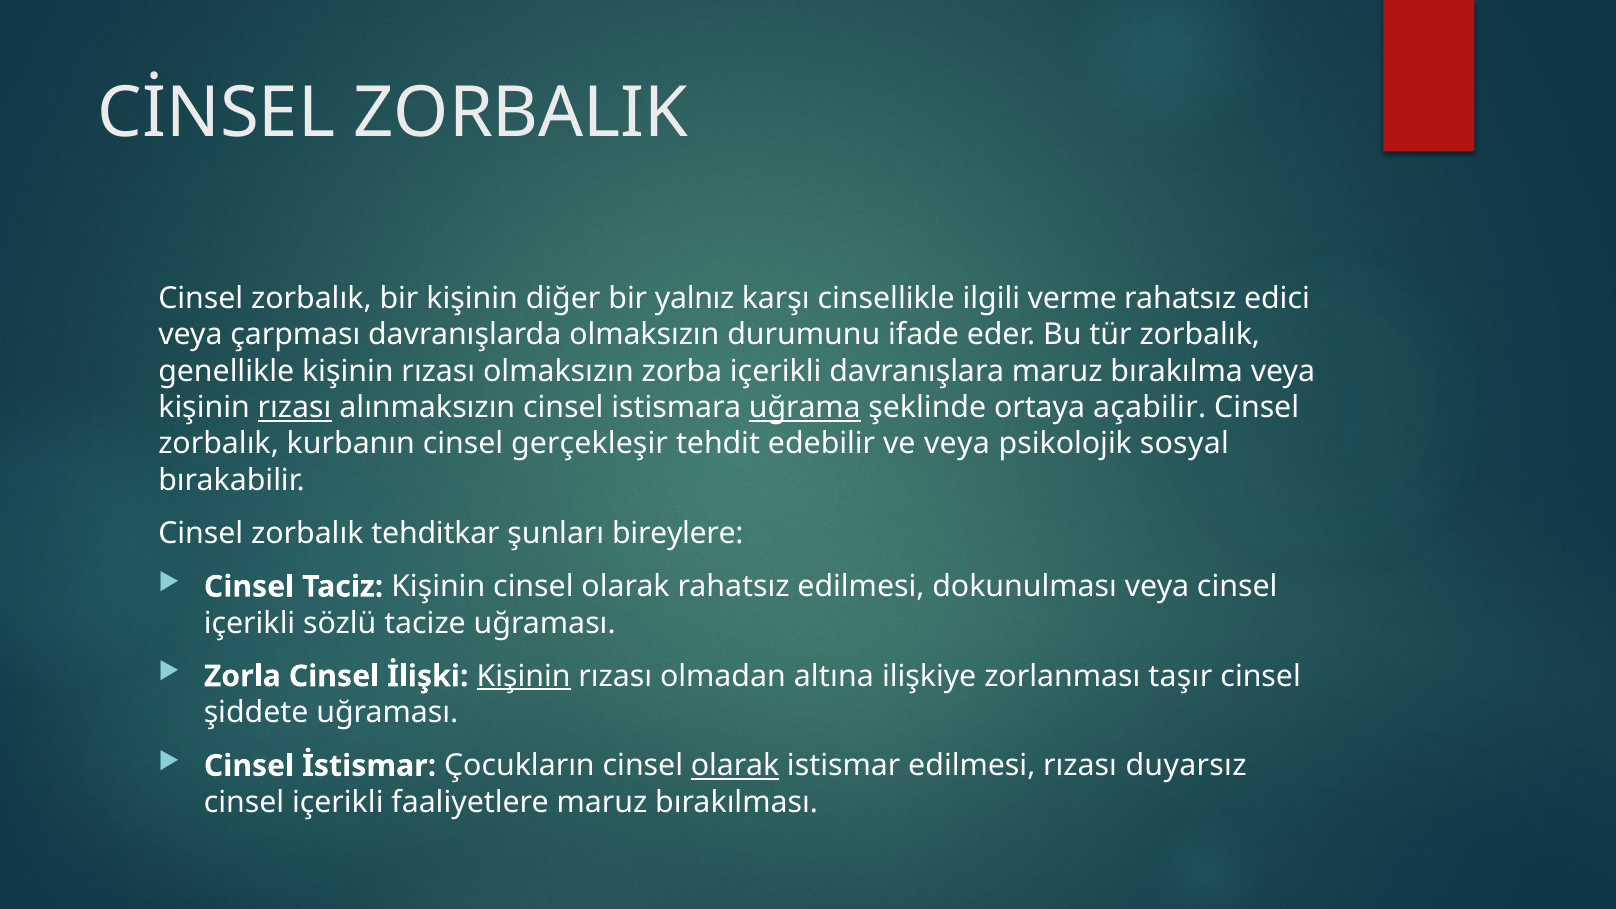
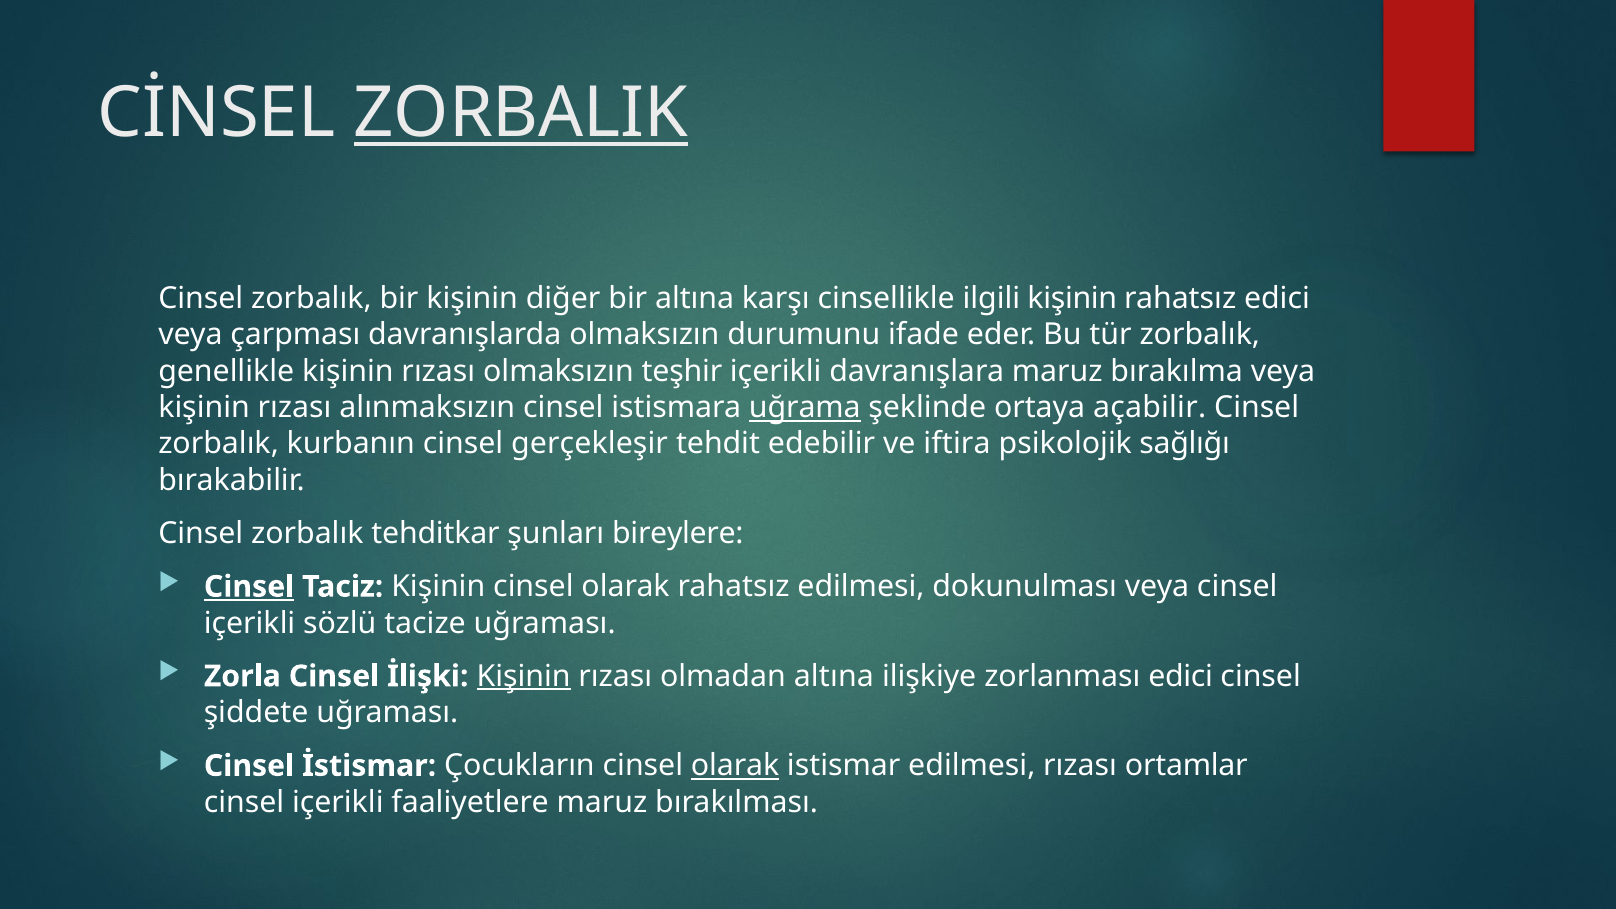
ZORBALIK underline: none -> present
bir yalnız: yalnız -> altına
ilgili verme: verme -> kişinin
zorba: zorba -> teşhir
rızası at (295, 408) underline: present -> none
ve veya: veya -> iftira
sosyal: sosyal -> sağlığı
Cinsel at (249, 587) underline: none -> present
zorlanması taşır: taşır -> edici
duyarsız: duyarsız -> ortamlar
